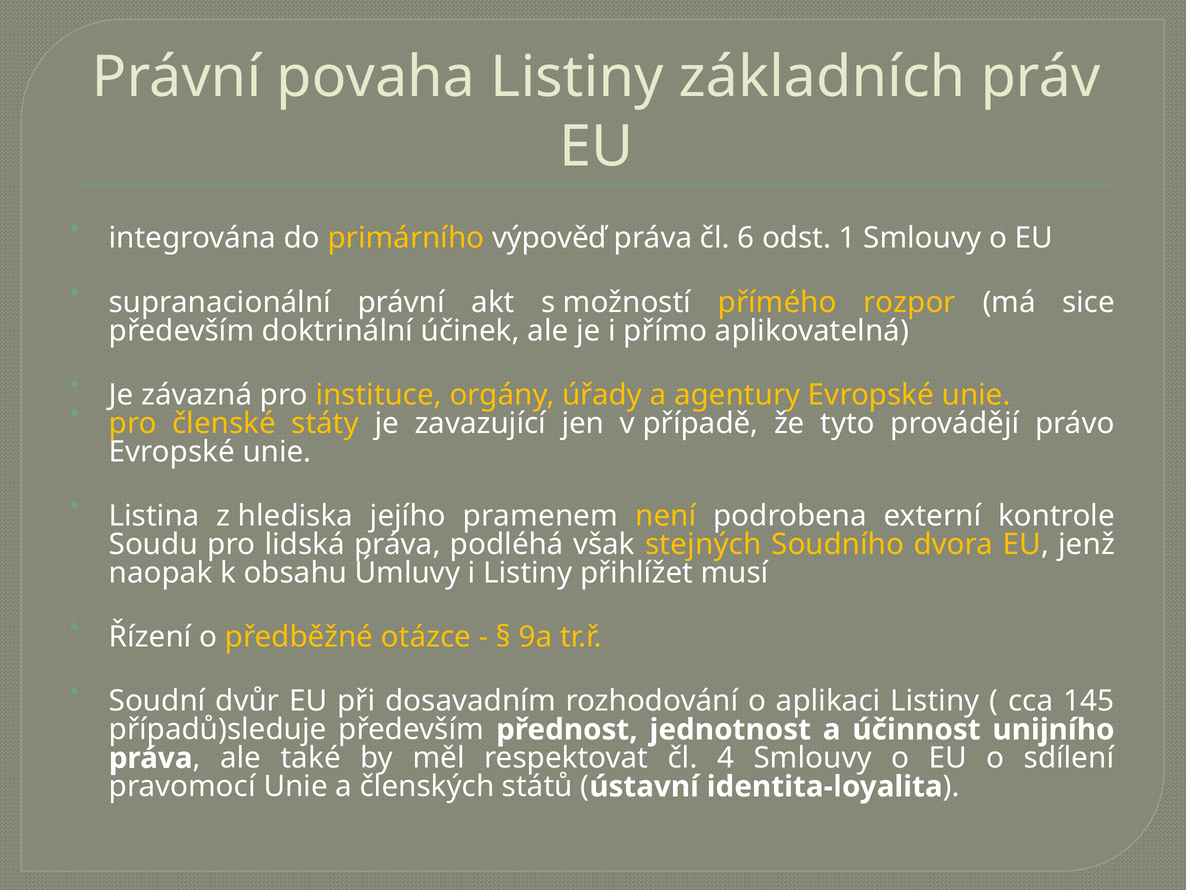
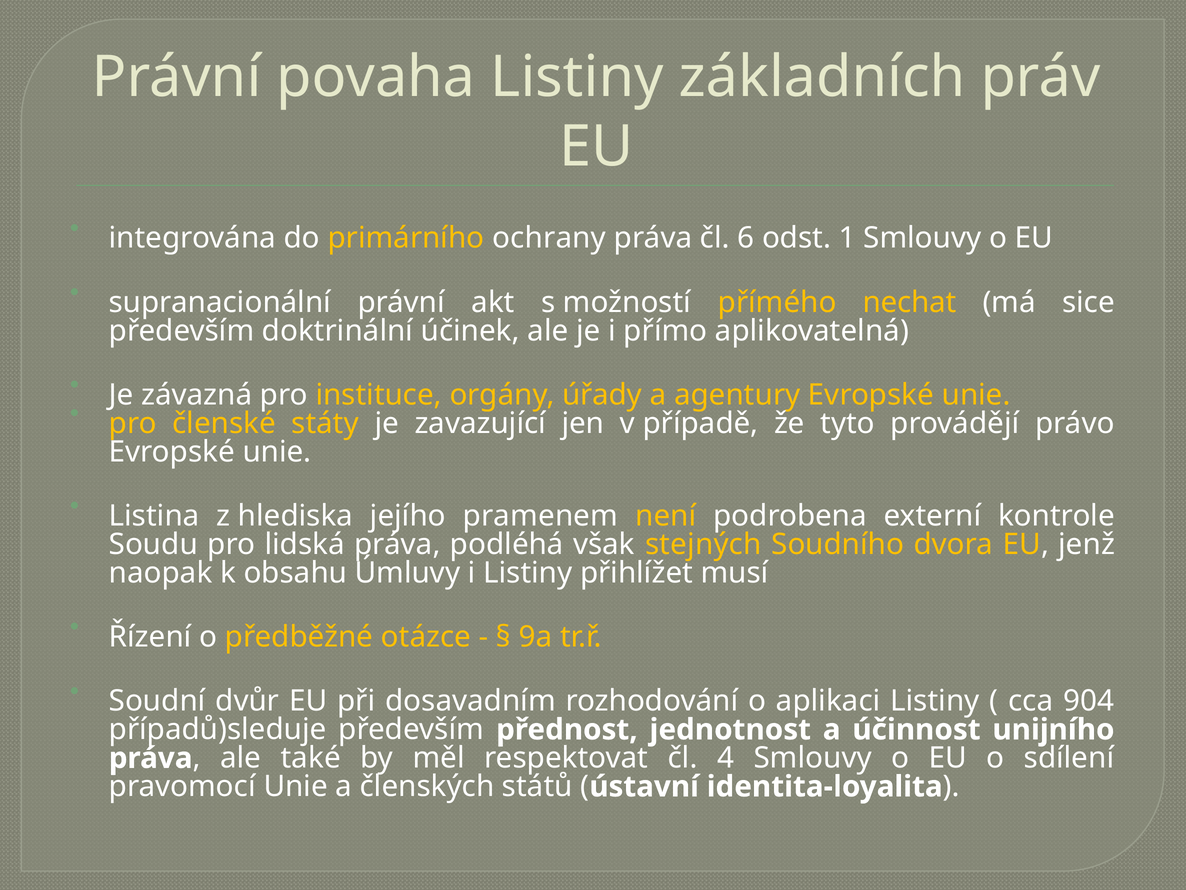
výpověď: výpověď -> ochrany
rozpor: rozpor -> nechat
145: 145 -> 904
